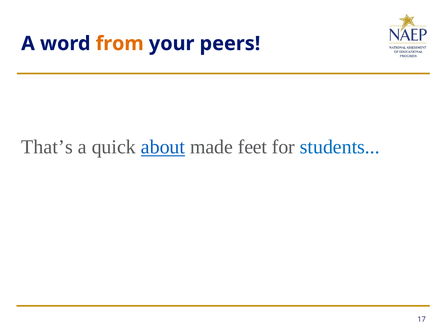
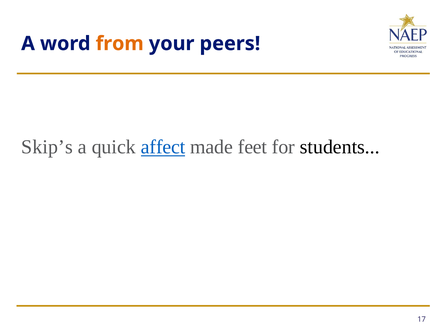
That’s: That’s -> Skip’s
about: about -> affect
students colour: blue -> black
